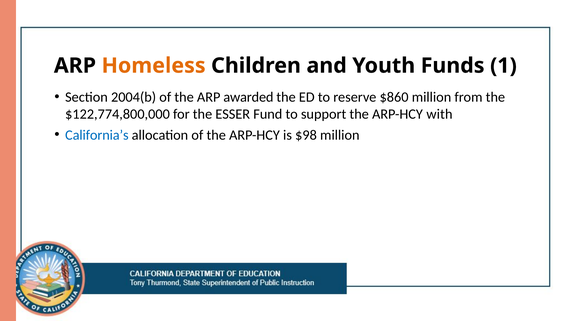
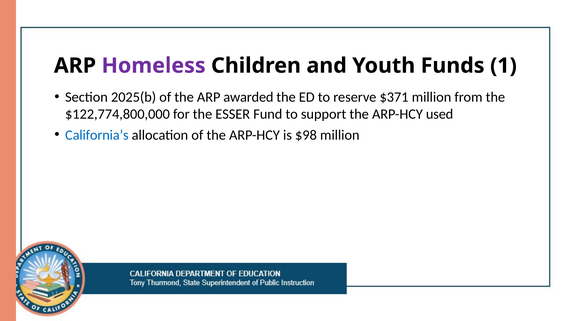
Homeless colour: orange -> purple
2004(b: 2004(b -> 2025(b
$860: $860 -> $371
with: with -> used
